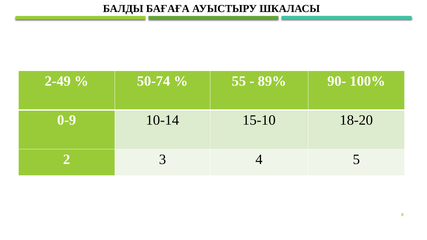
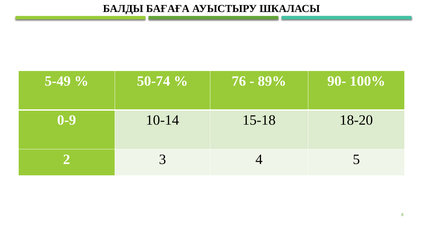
2-49: 2-49 -> 5-49
55: 55 -> 76
15-10: 15-10 -> 15-18
